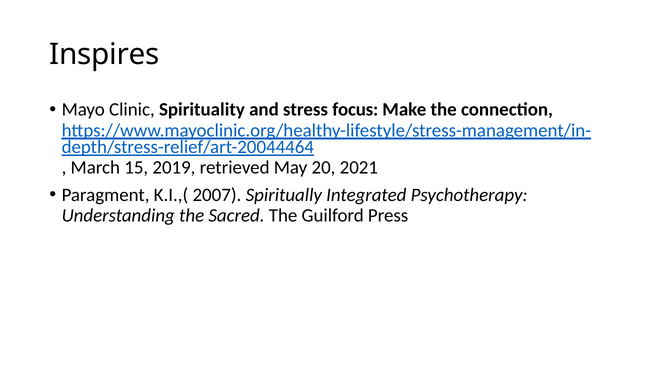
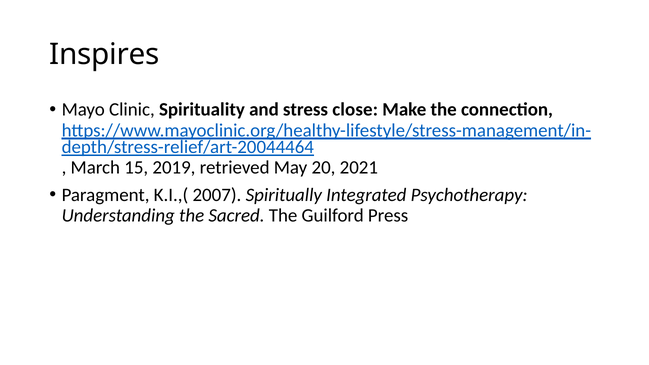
focus: focus -> close
